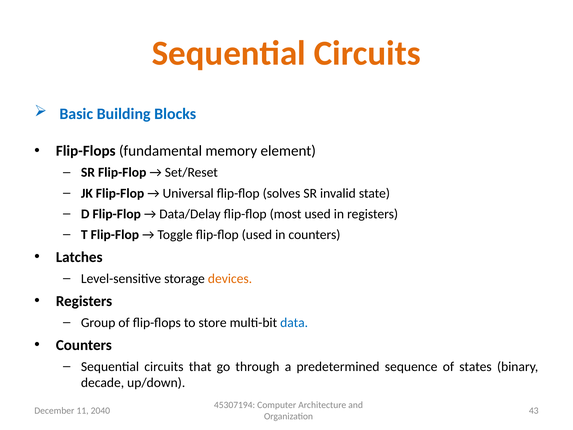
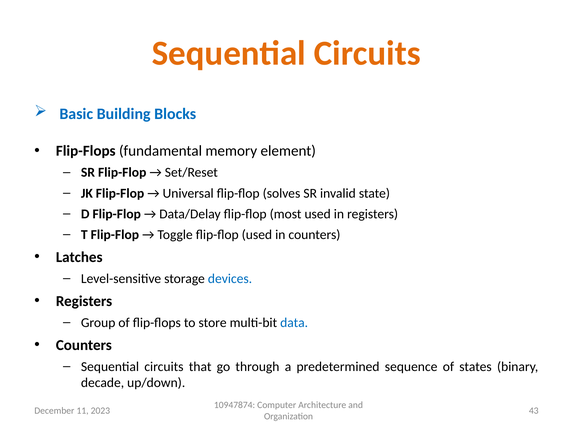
devices colour: orange -> blue
45307194: 45307194 -> 10947874
2040: 2040 -> 2023
